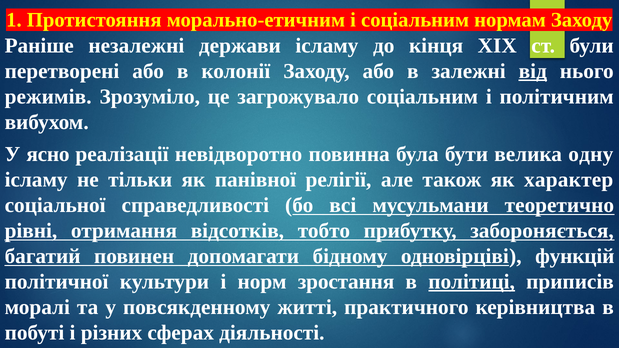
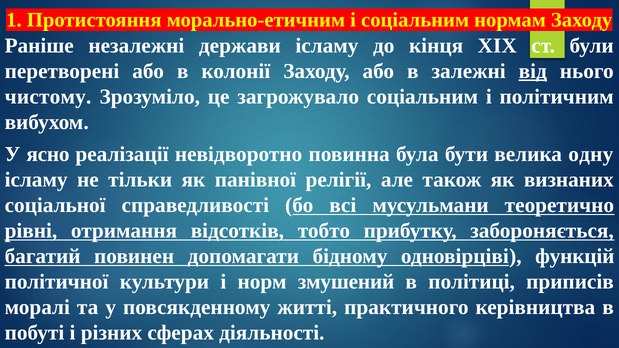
режимів: режимів -> чистому
характер: характер -> визнаних
зростання: зростання -> змушений
політиці underline: present -> none
